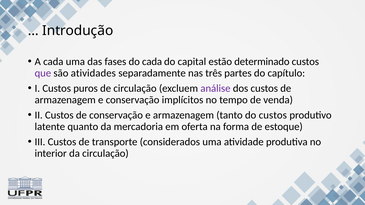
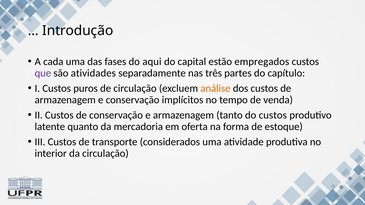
do cada: cada -> aqui
determinado: determinado -> empregados
análise colour: purple -> orange
